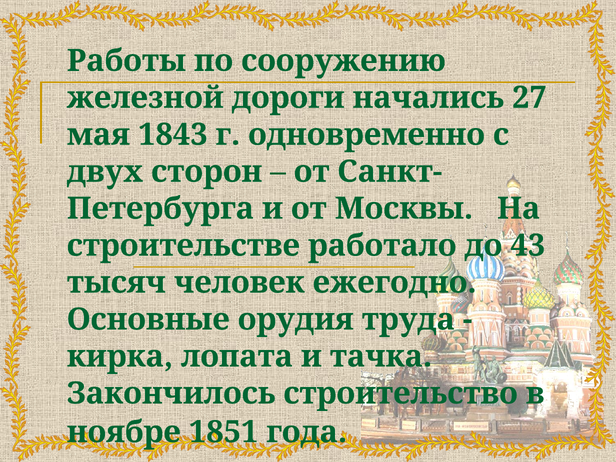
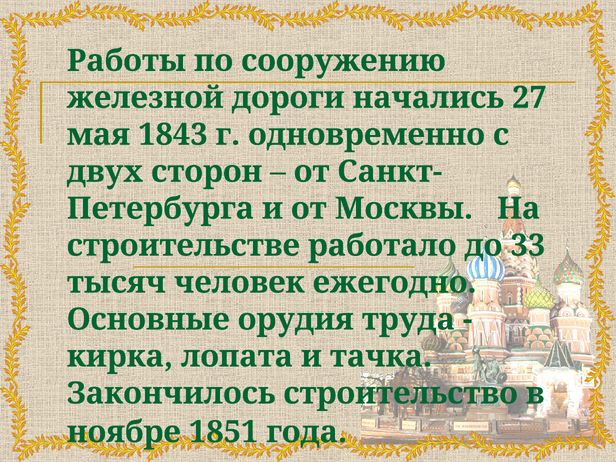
43: 43 -> 33
